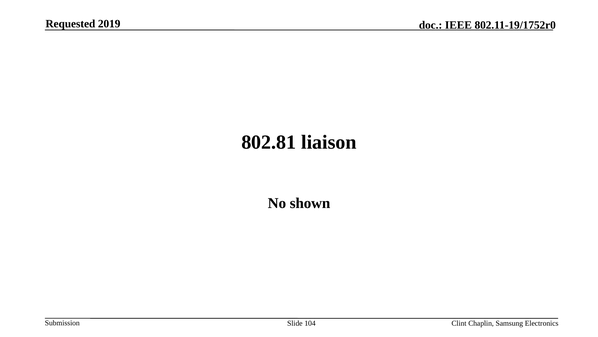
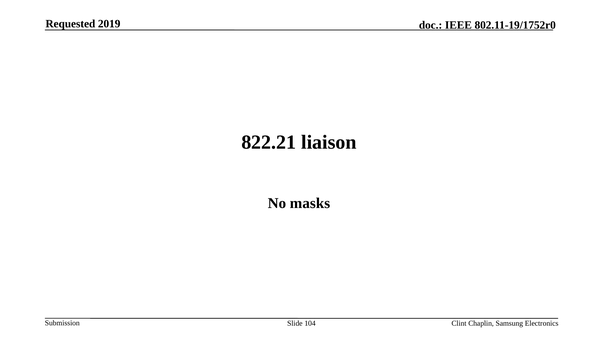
802.81: 802.81 -> 822.21
shown: shown -> masks
